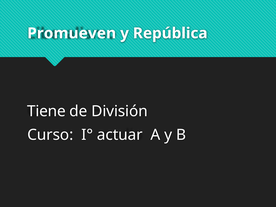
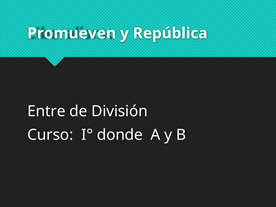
Tiene: Tiene -> Entre
actuar: actuar -> donde
